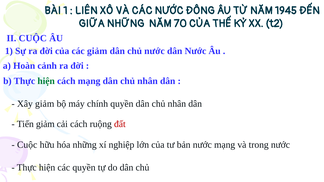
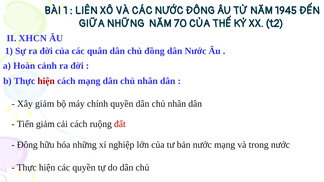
II CUỘC: CUỘC -> XHCN
các giảm: giảm -> quân
chủ nước: nước -> đồng
hiện at (46, 81) colour: green -> red
Cuộc at (27, 145): Cuộc -> Đông
